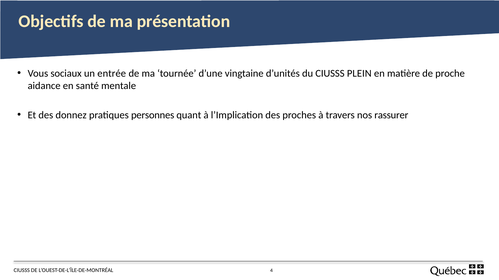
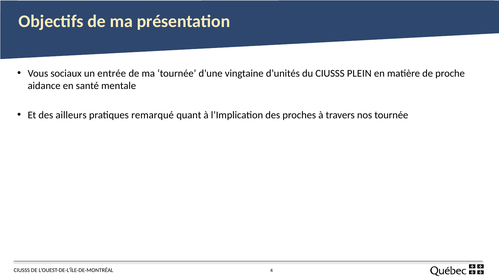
donnez: donnez -> ailleurs
personnes: personnes -> remarqué
nos rassurer: rassurer -> tournée
